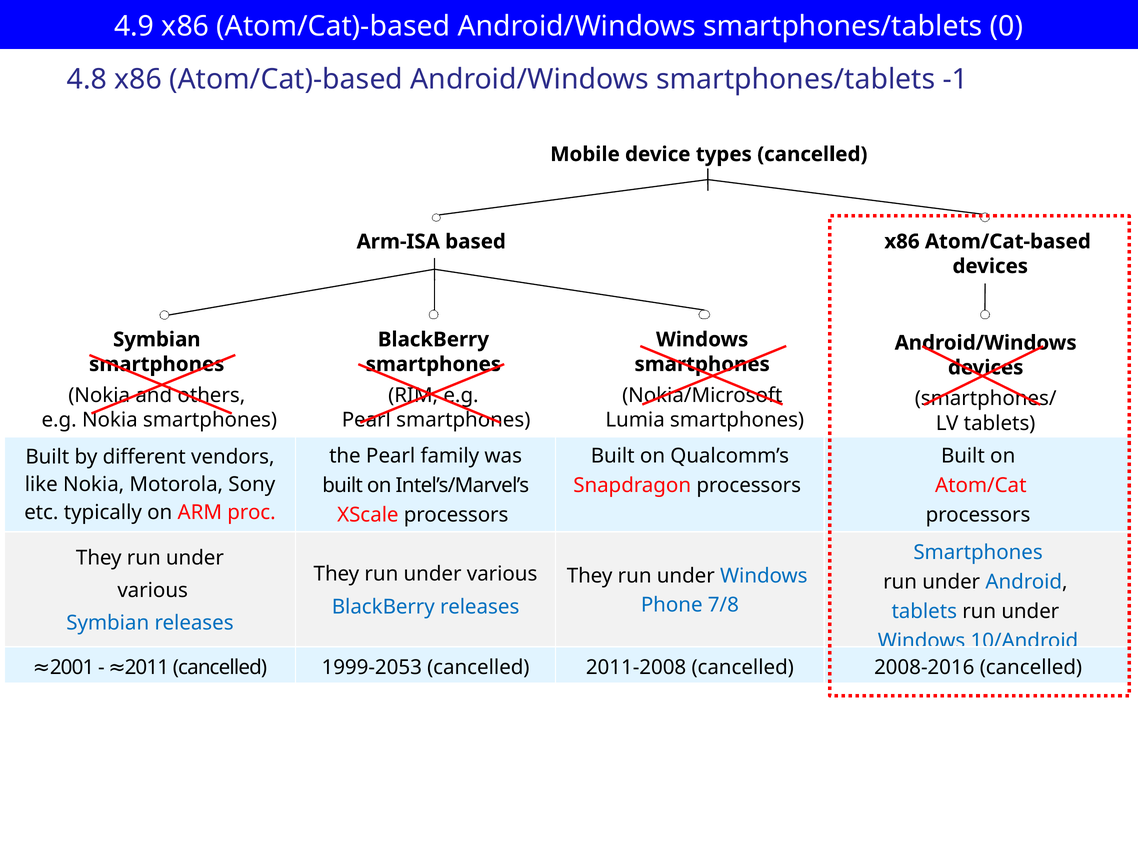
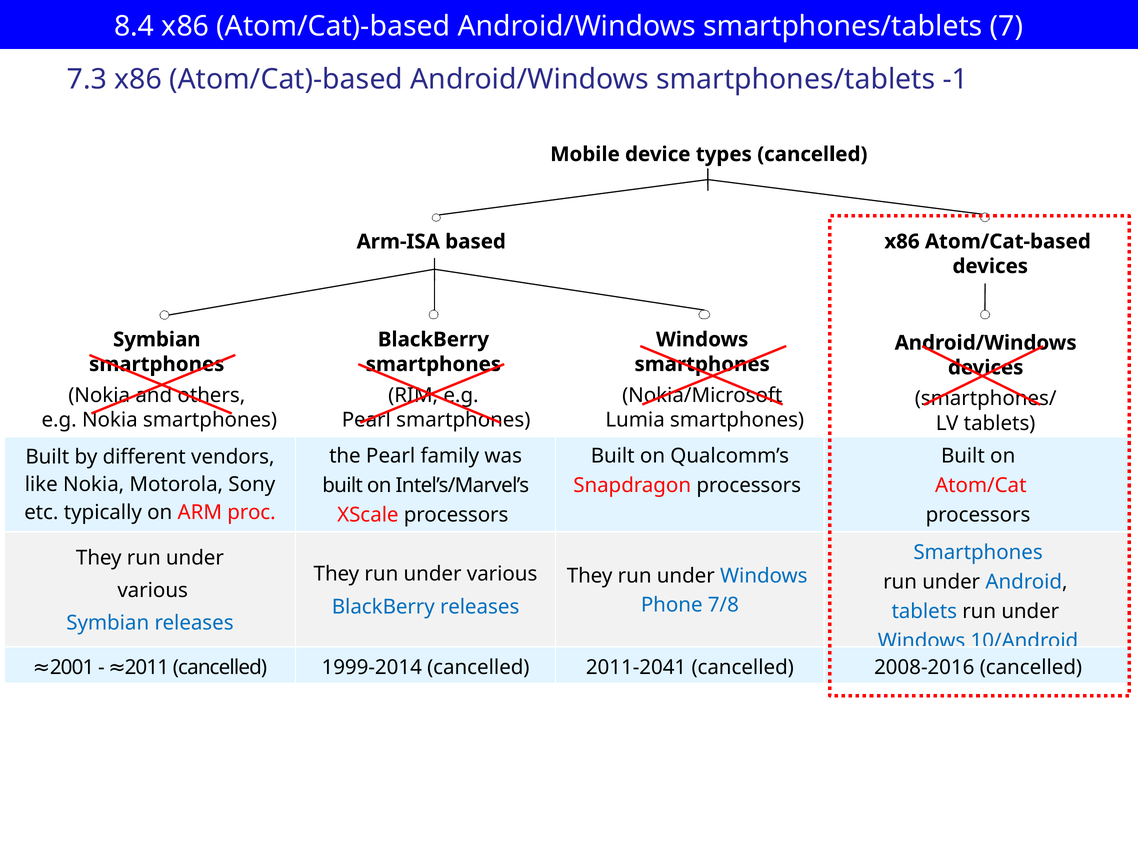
4.9: 4.9 -> 8.4
0: 0 -> 7
4.8: 4.8 -> 7.3
1999-2053: 1999-2053 -> 1999-2014
2011-2008: 2011-2008 -> 2011-2041
